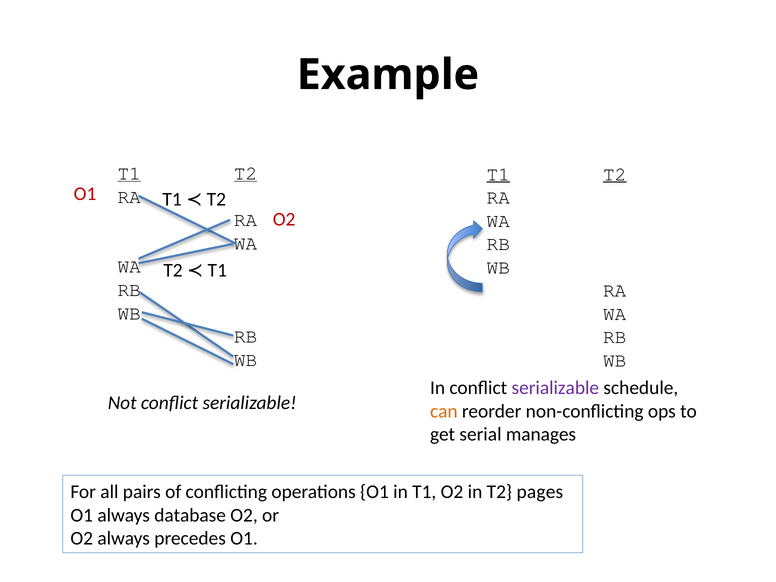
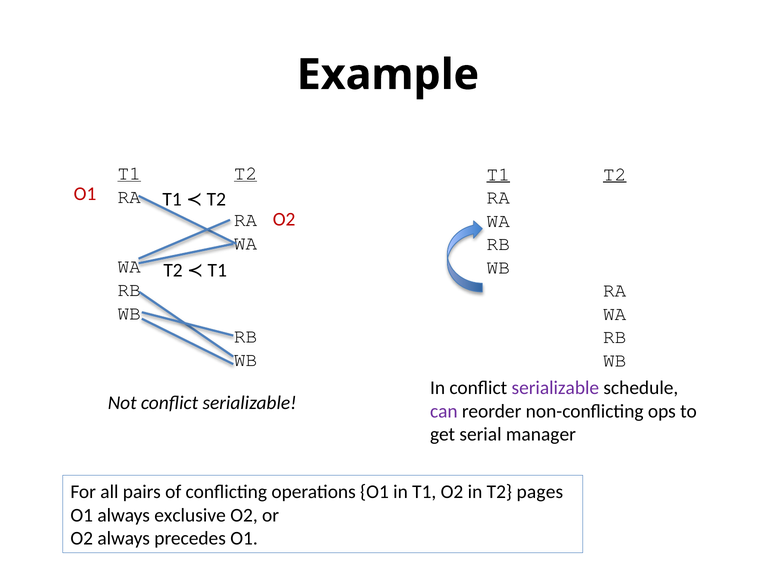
can colour: orange -> purple
manages: manages -> manager
database: database -> exclusive
